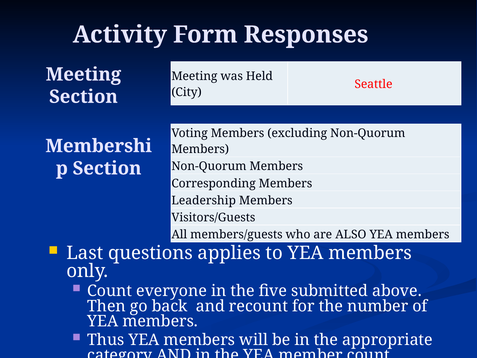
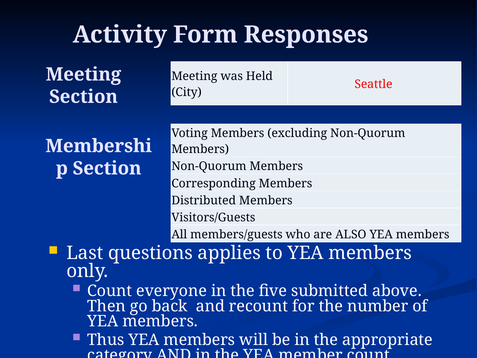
Leadership: Leadership -> Distributed
